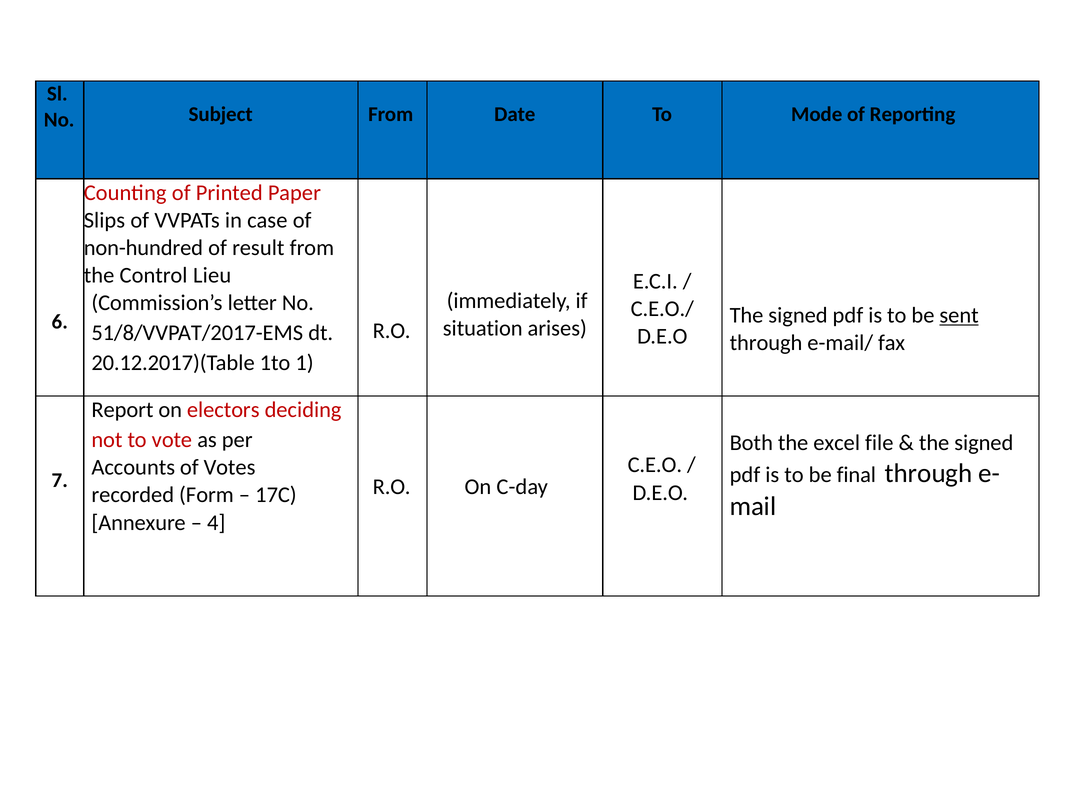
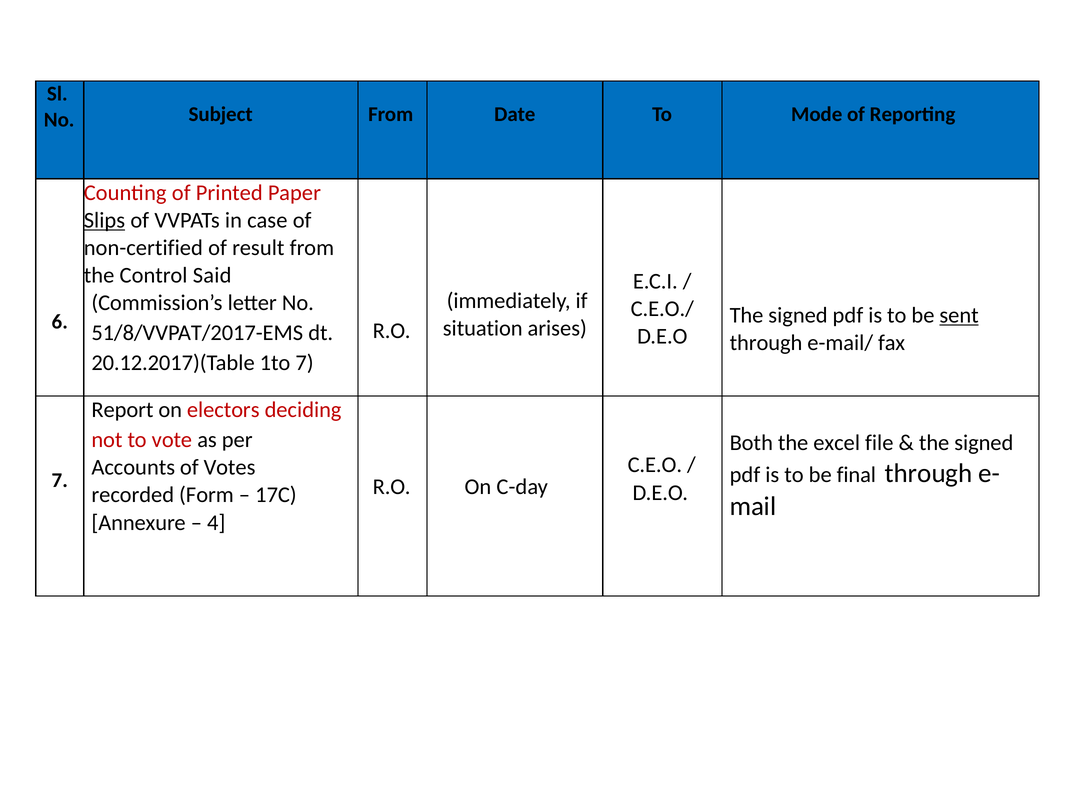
Slips underline: none -> present
non-hundred: non-hundred -> non-certified
Lieu: Lieu -> Said
1to 1: 1 -> 7
